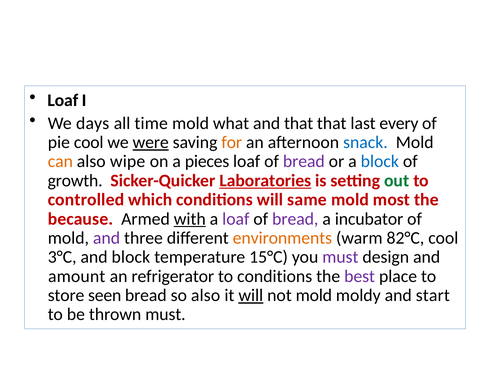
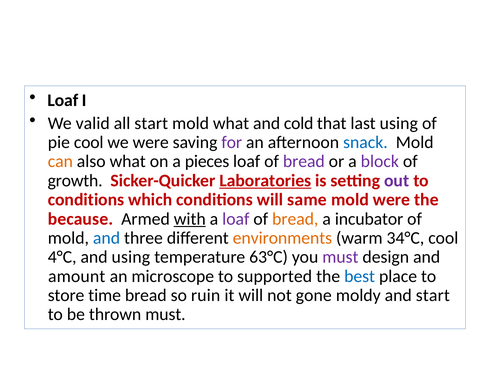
days: days -> valid
all time: time -> start
and that: that -> cold
last every: every -> using
were at (151, 142) underline: present -> none
for colour: orange -> purple
also wipe: wipe -> what
block at (380, 161) colour: blue -> purple
out colour: green -> purple
controlled at (86, 199): controlled -> conditions
mold most: most -> were
bread at (295, 219) colour: purple -> orange
and at (107, 238) colour: purple -> blue
82°C: 82°C -> 34°C
3°C: 3°C -> 4°C
and block: block -> using
15°C: 15°C -> 63°C
refrigerator: refrigerator -> microscope
to conditions: conditions -> supported
best colour: purple -> blue
seen: seen -> time
so also: also -> ruin
will at (251, 295) underline: present -> none
not mold: mold -> gone
